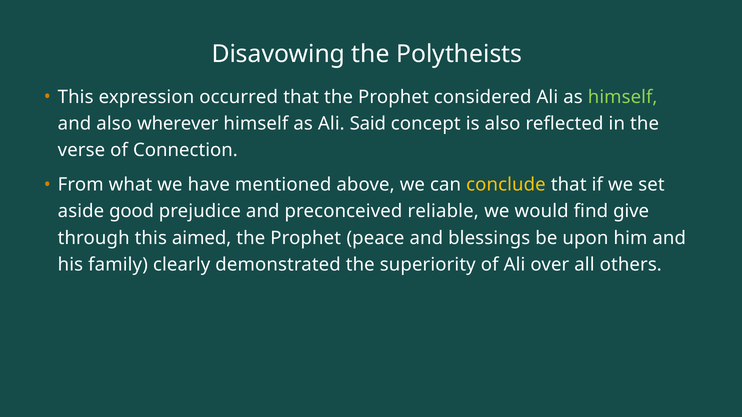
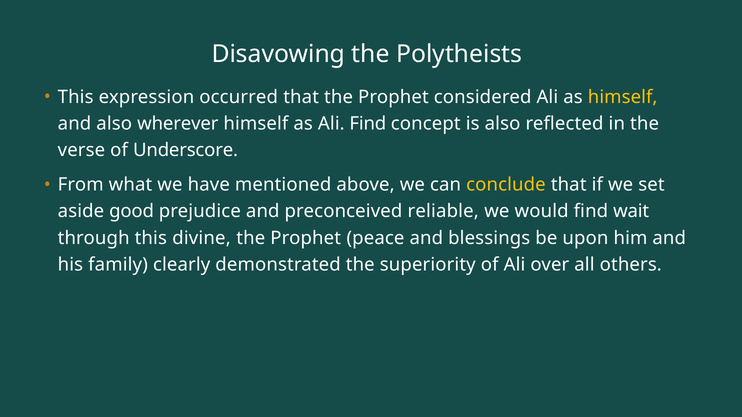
himself at (623, 97) colour: light green -> yellow
Ali Said: Said -> Find
Connection: Connection -> Underscore
give: give -> wait
aimed: aimed -> divine
